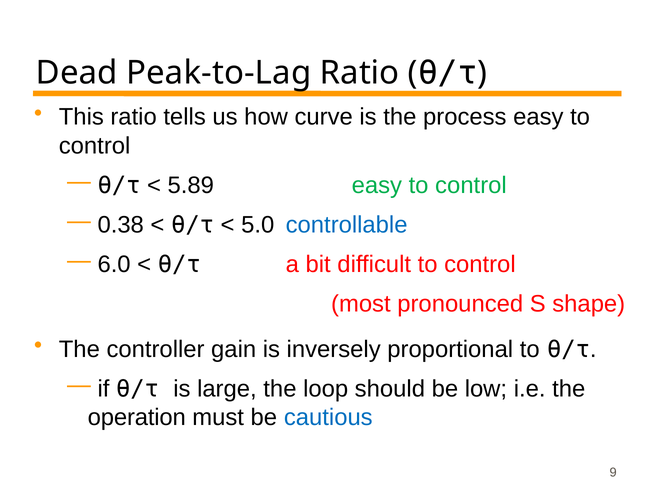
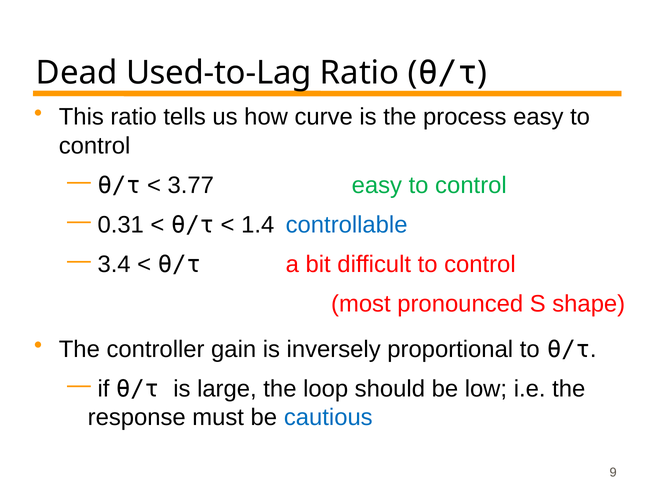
Peak-to-Lag: Peak-to-Lag -> Used-to-Lag
5.89: 5.89 -> 3.77
0.38: 0.38 -> 0.31
5.0: 5.0 -> 1.4
6.0: 6.0 -> 3.4
operation: operation -> response
